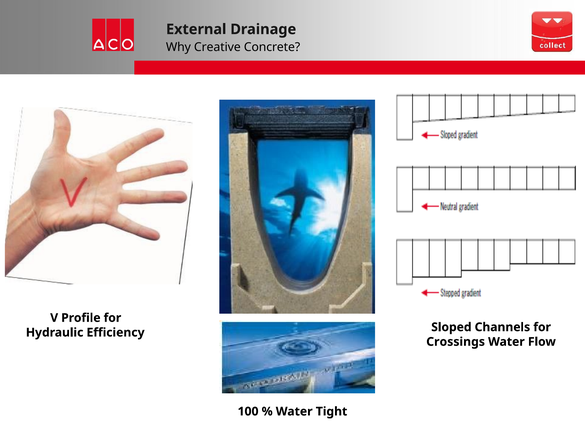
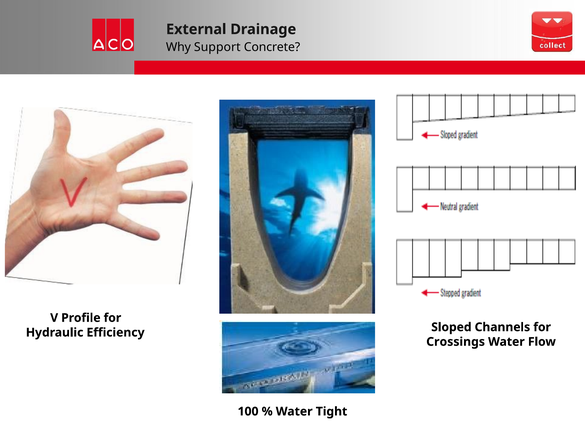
Creative: Creative -> Support
